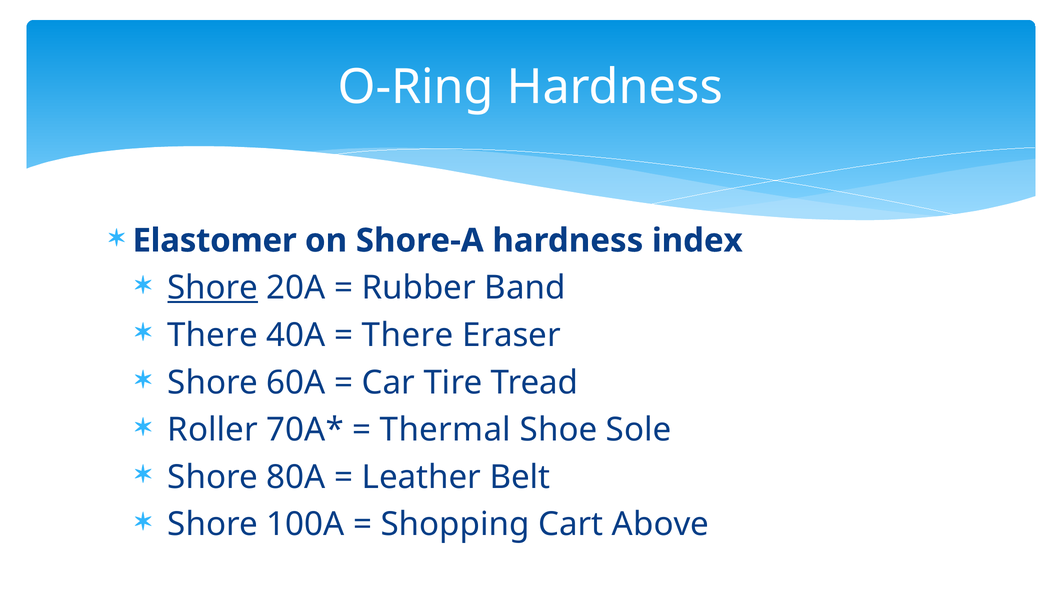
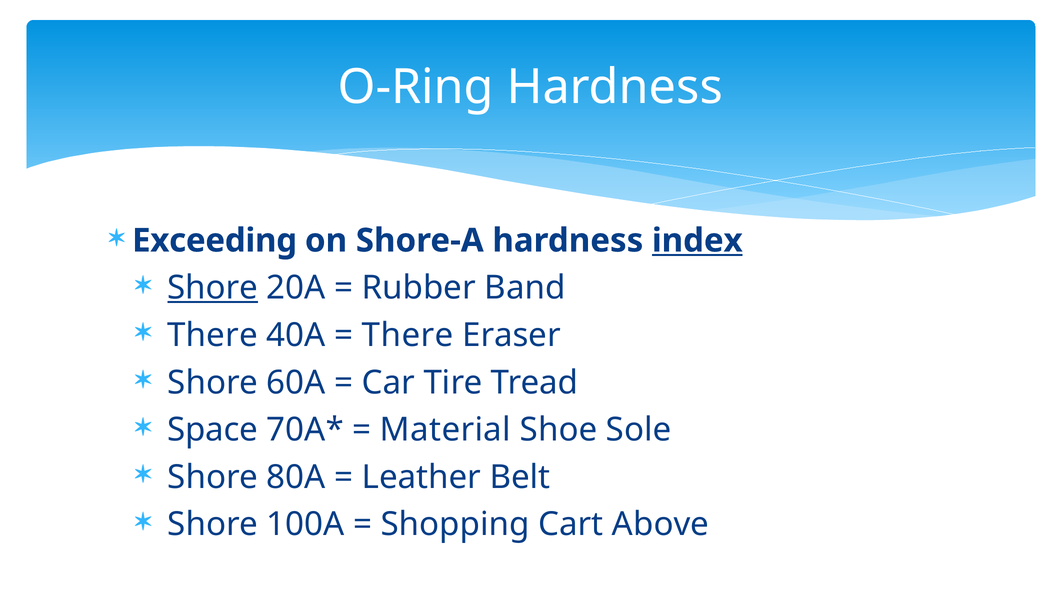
Elastomer: Elastomer -> Exceeding
index underline: none -> present
Roller: Roller -> Space
Thermal: Thermal -> Material
